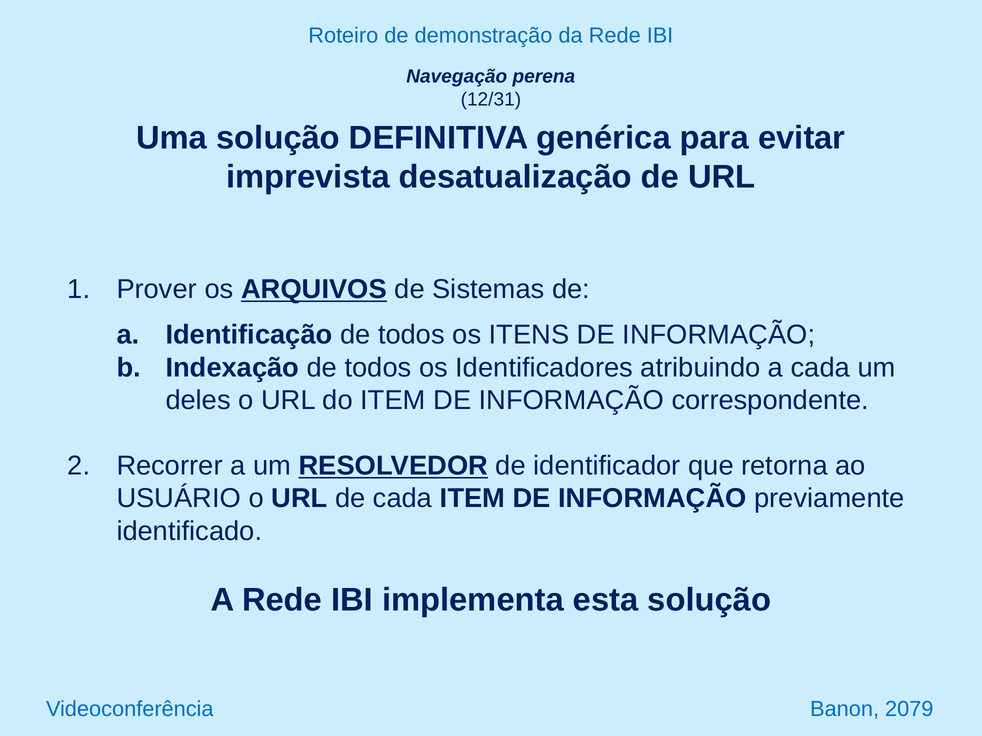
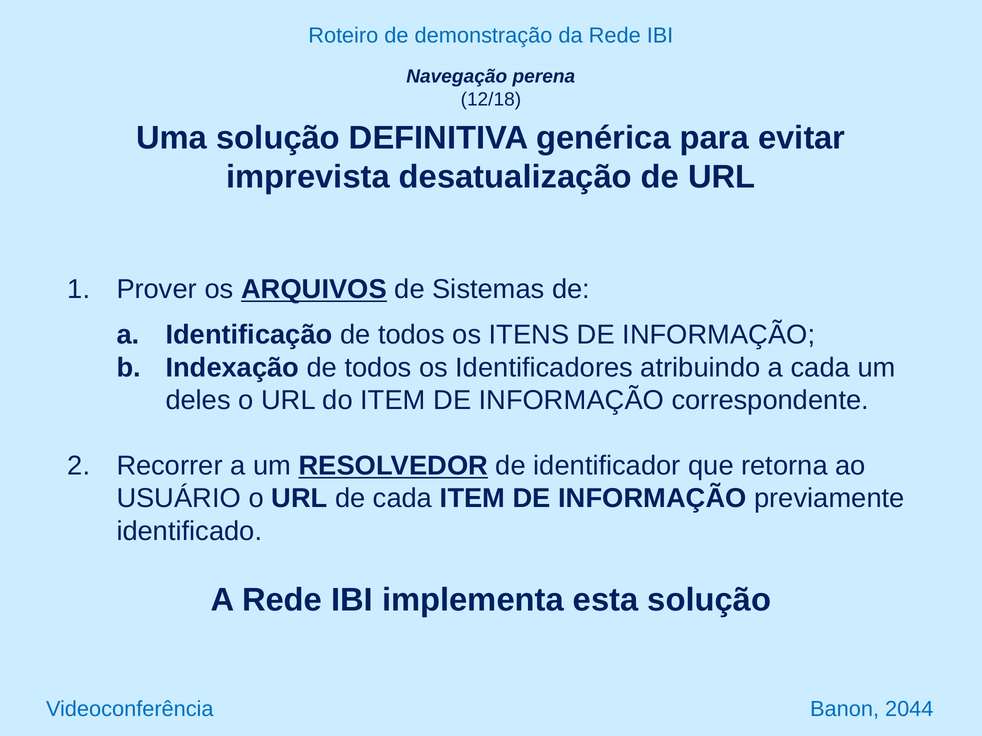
12/31: 12/31 -> 12/18
2079: 2079 -> 2044
